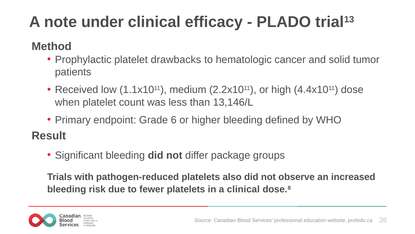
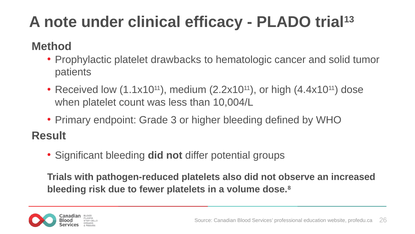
13,146/L: 13,146/L -> 10,004/L
6: 6 -> 3
package: package -> potential
a clinical: clinical -> volume
